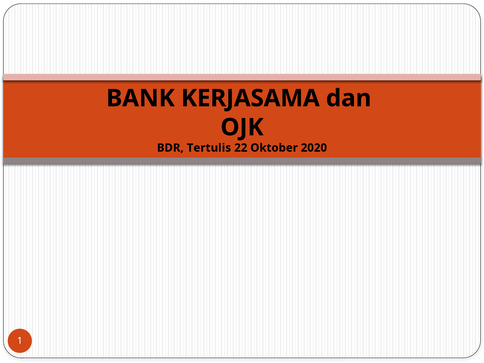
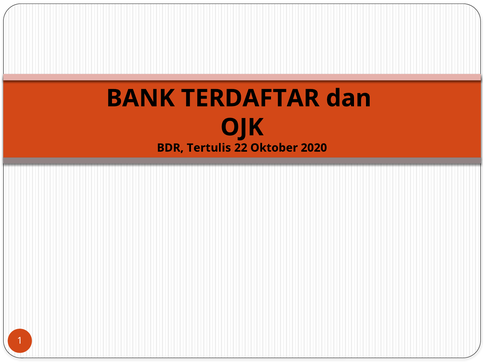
KERJASAMA: KERJASAMA -> TERDAFTAR
